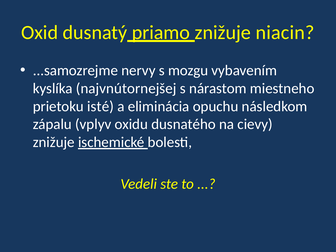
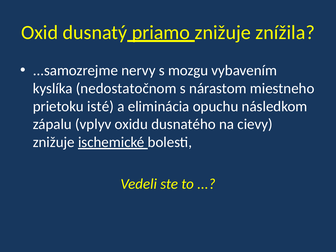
niacin: niacin -> znížila
najvnútornejšej: najvnútornejšej -> nedostatočnom
